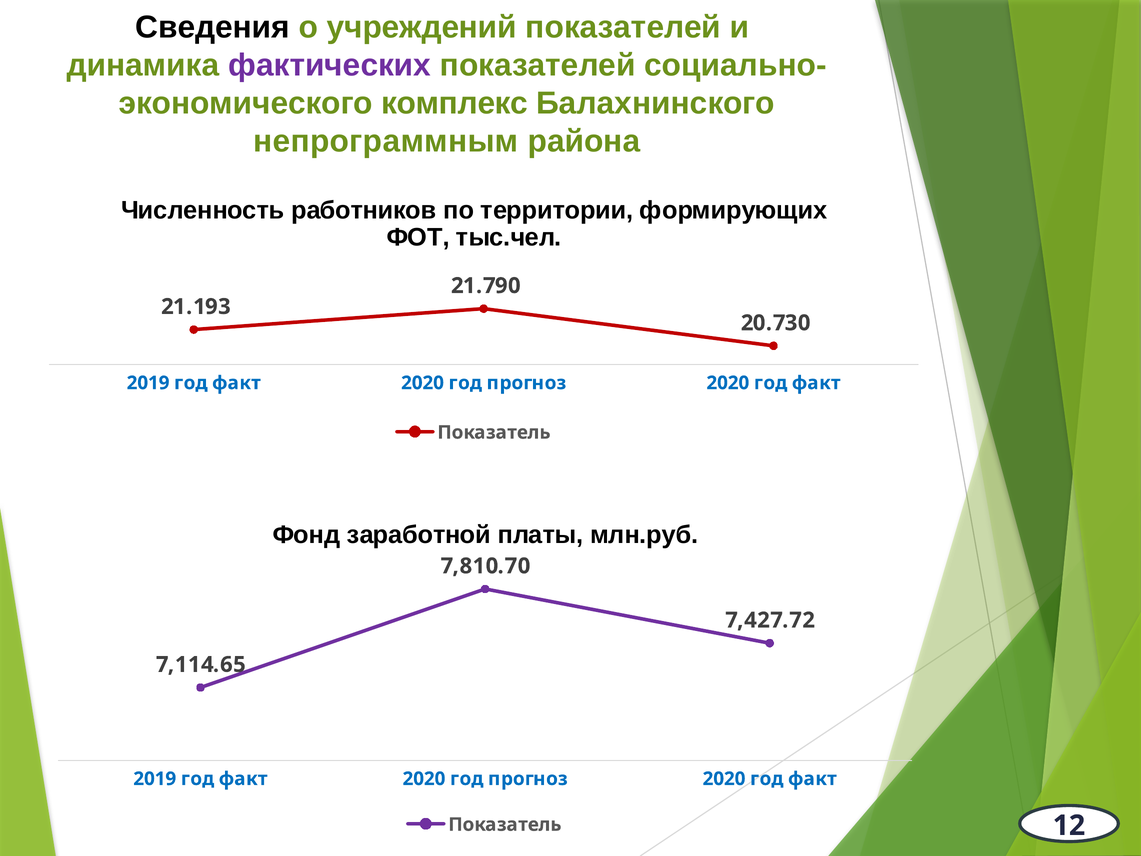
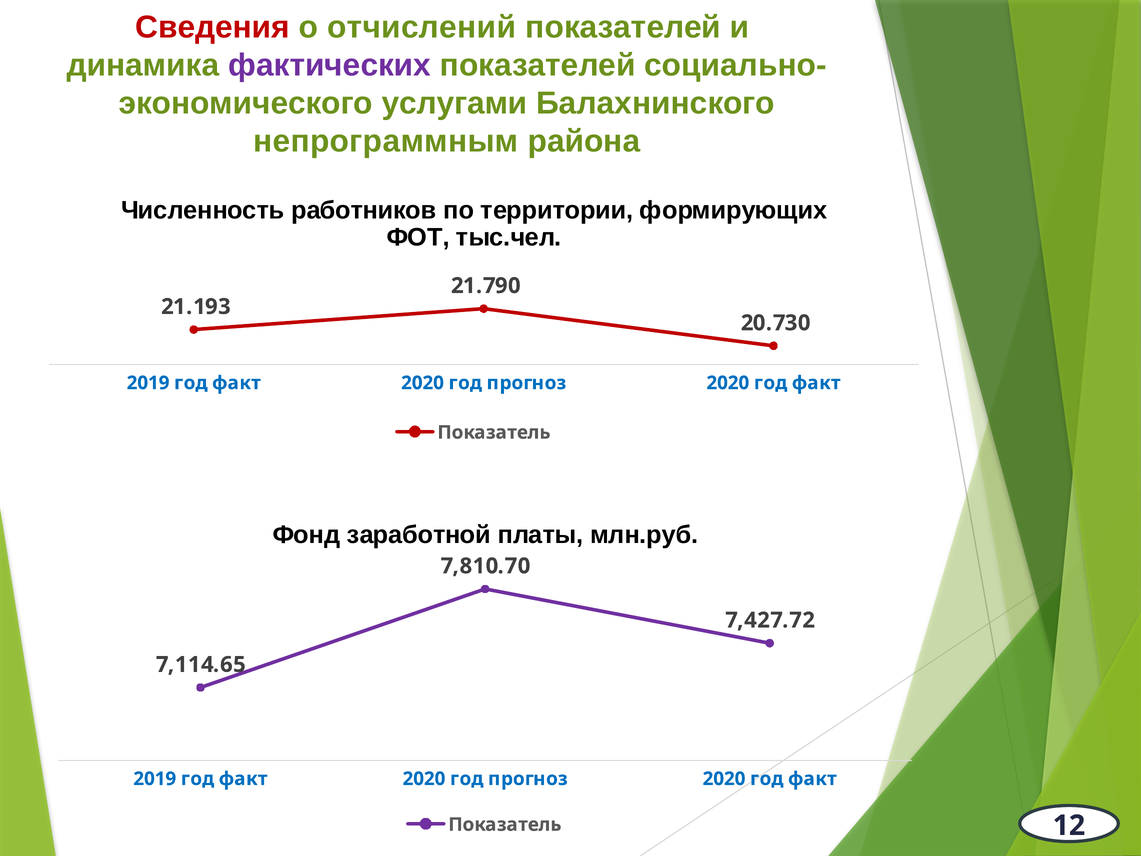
Сведения colour: black -> red
учреждений: учреждений -> отчислений
комплекс: комплекс -> услугами
